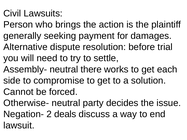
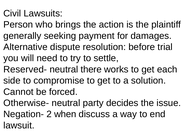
Assembly-: Assembly- -> Reserved-
deals: deals -> when
